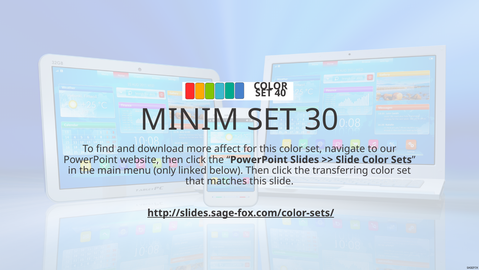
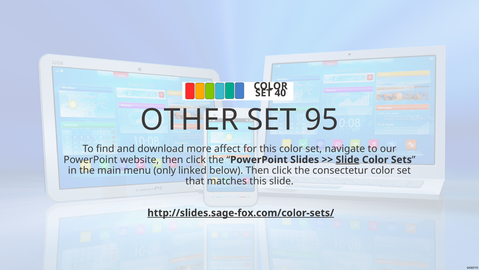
MINIM: MINIM -> OTHER
30: 30 -> 95
Slide at (348, 159) underline: none -> present
transferring: transferring -> consectetur
